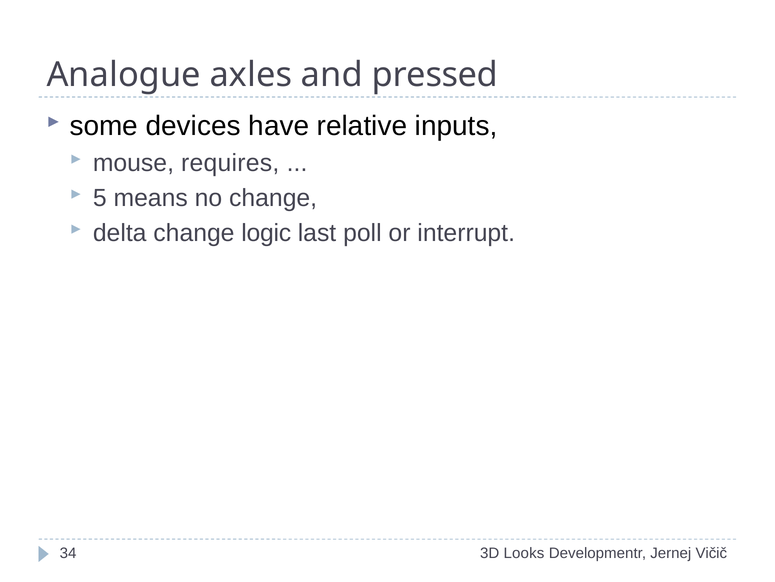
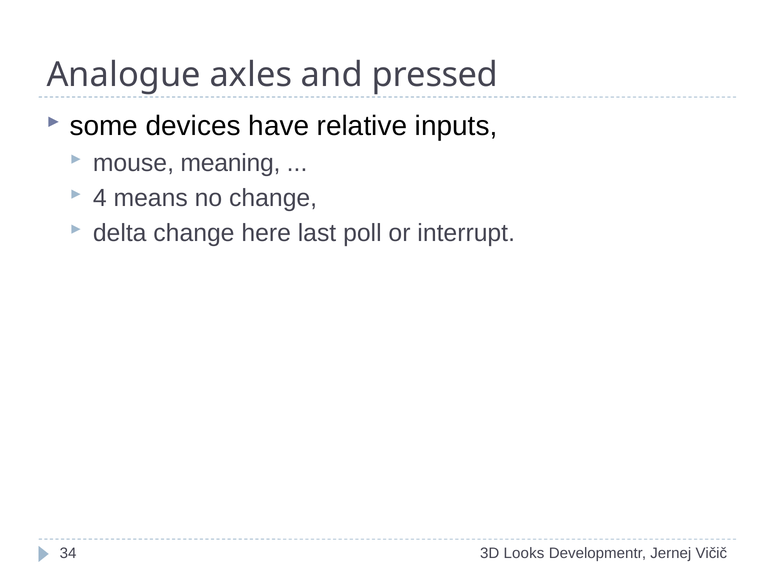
requires: requires -> meaning
5: 5 -> 4
logic: logic -> here
